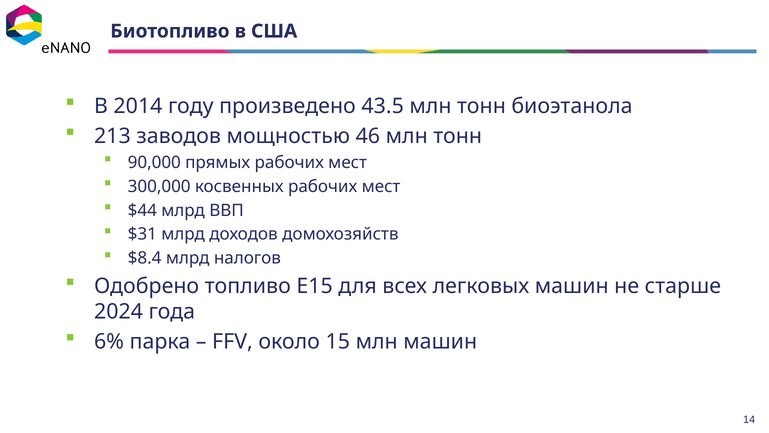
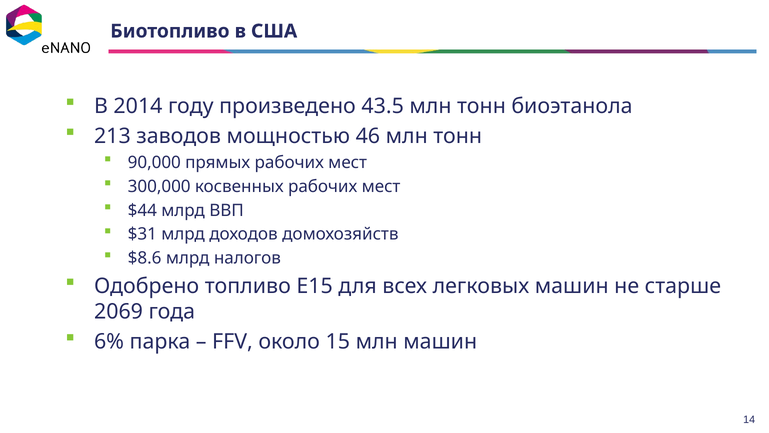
$8.4: $8.4 -> $8.6
2024: 2024 -> 2069
